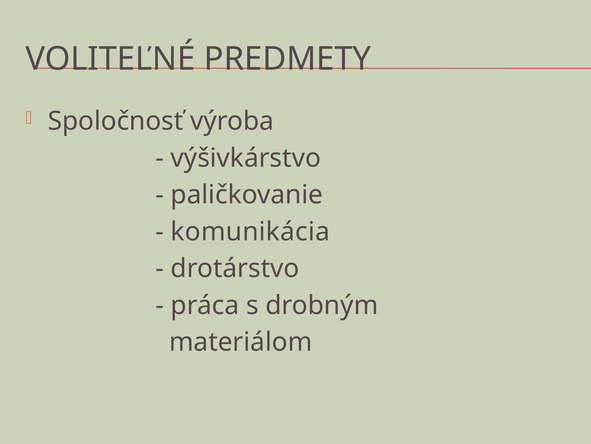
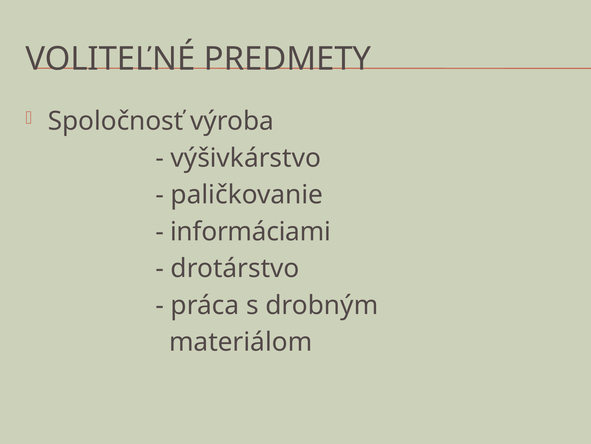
komunikácia: komunikácia -> informáciami
